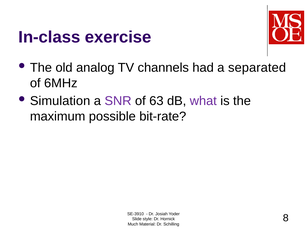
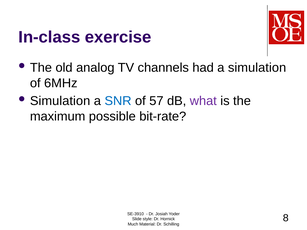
a separated: separated -> simulation
SNR colour: purple -> blue
63: 63 -> 57
